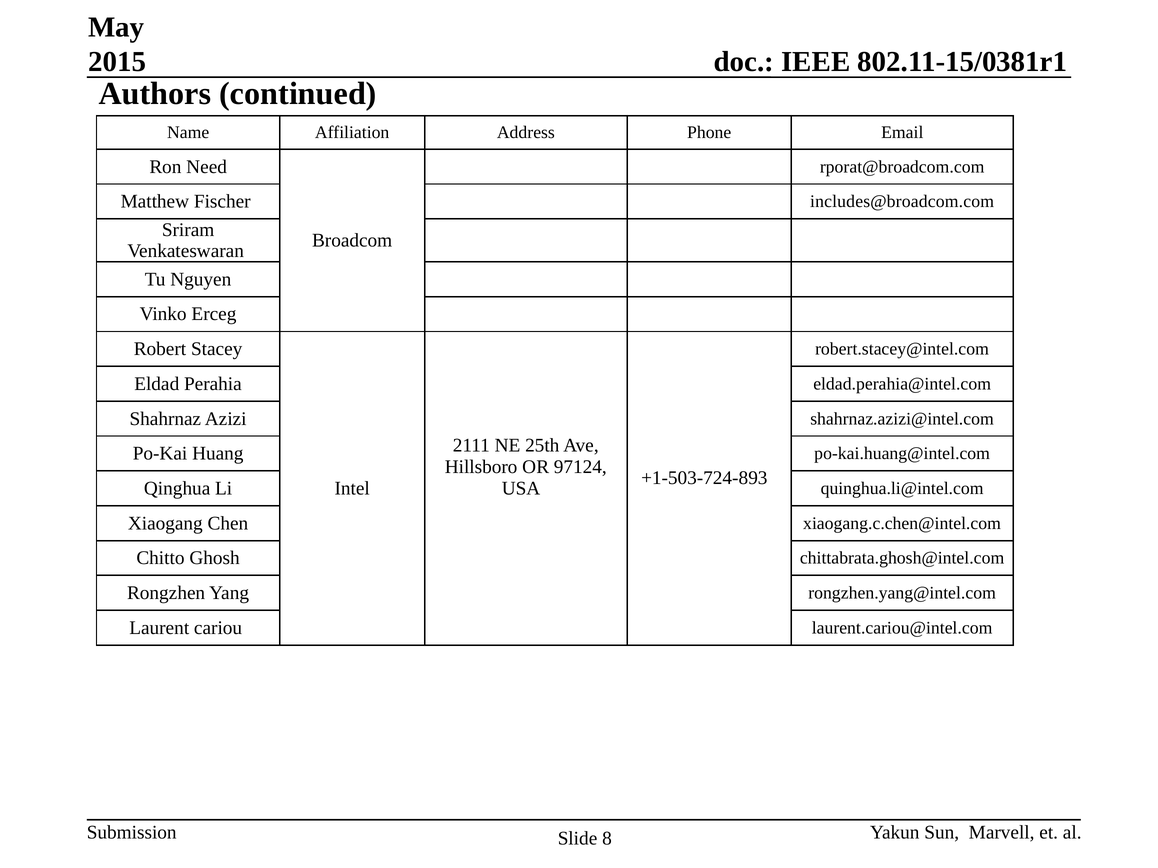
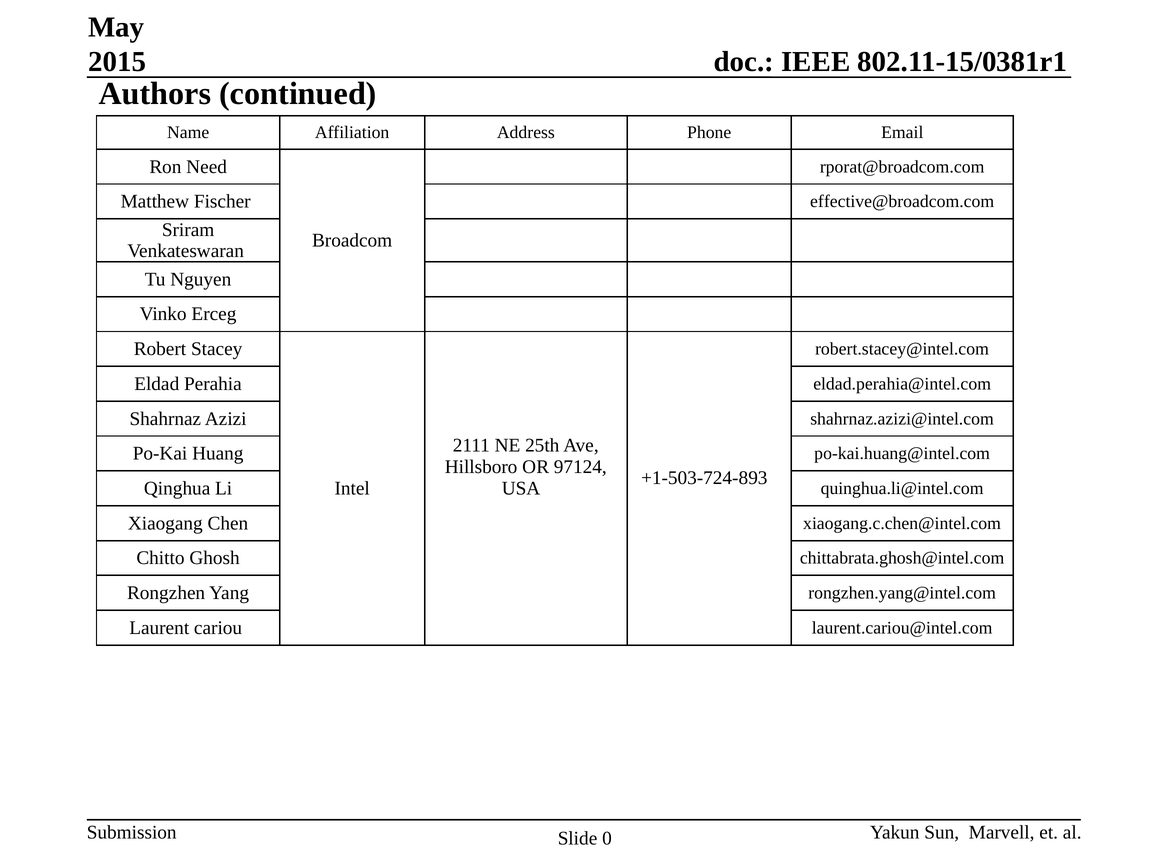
includes@broadcom.com: includes@broadcom.com -> effective@broadcom.com
8: 8 -> 0
